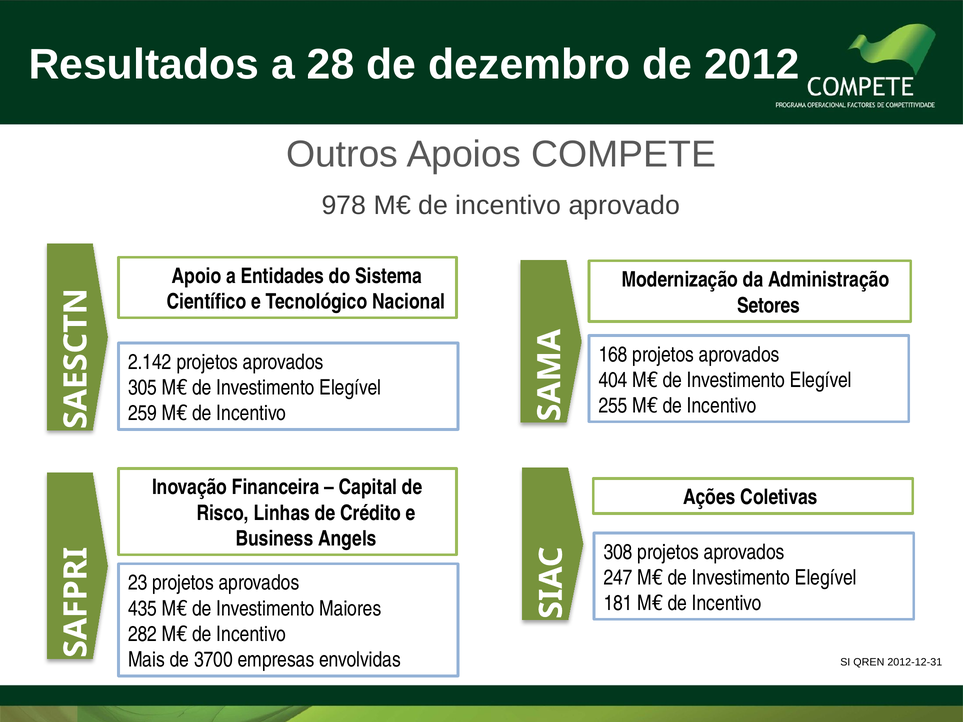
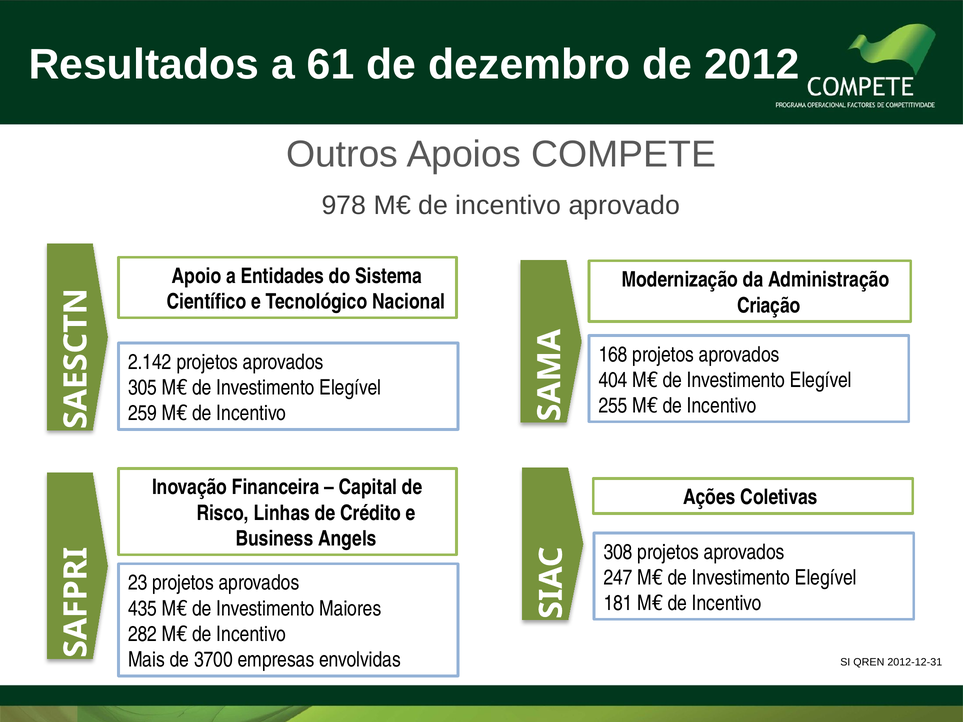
28: 28 -> 61
Setores: Setores -> Criação
